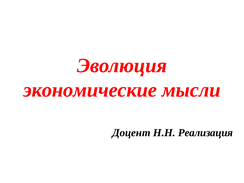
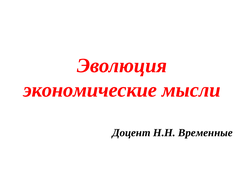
Реализация: Реализация -> Временные
